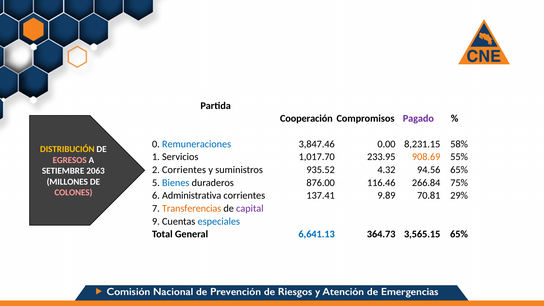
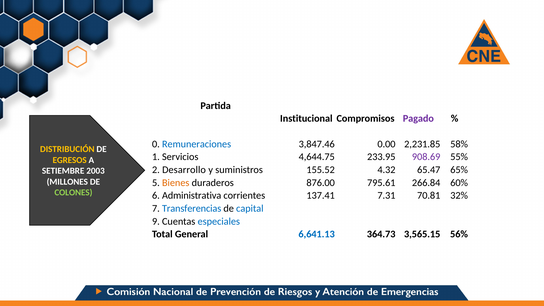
Cooperación: Cooperación -> Institucional
8,231.15: 8,231.15 -> 2,231.85
1,017.70: 1,017.70 -> 4,644.75
908.69 colour: orange -> purple
EGRESOS colour: pink -> yellow
2 Corrientes: Corrientes -> Desarrollo
935.52: 935.52 -> 155.52
94.56: 94.56 -> 65.47
2063: 2063 -> 2003
Bienes colour: blue -> orange
116.46: 116.46 -> 795.61
75%: 75% -> 60%
COLONES colour: pink -> light green
9.89: 9.89 -> 7.31
29%: 29% -> 32%
Transferencias colour: orange -> blue
capital colour: purple -> blue
3,565.15 65%: 65% -> 56%
